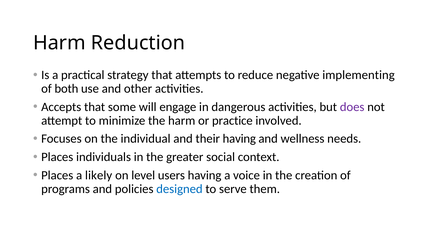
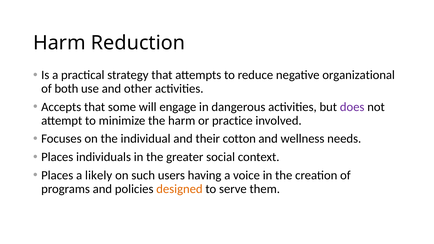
implementing: implementing -> organizational
their having: having -> cotton
level: level -> such
designed colour: blue -> orange
